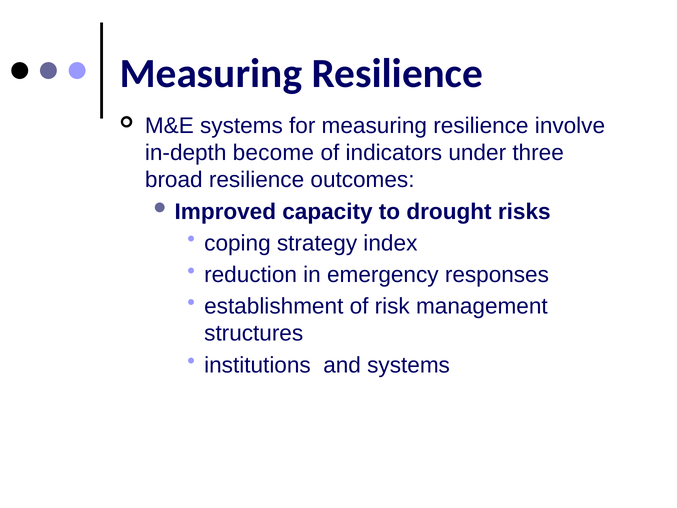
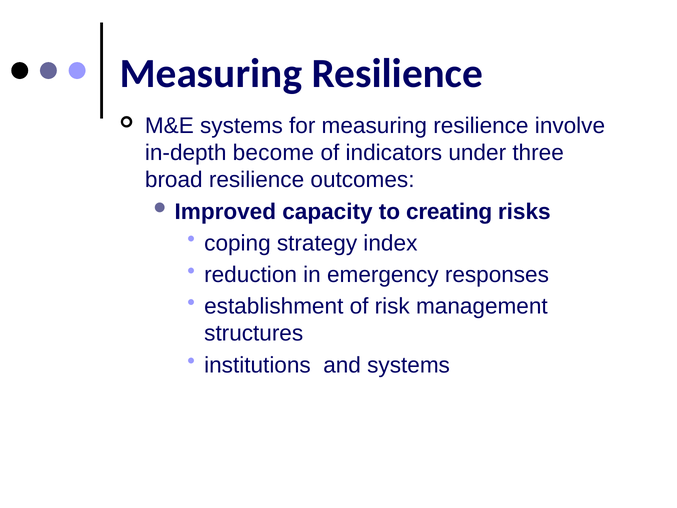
drought: drought -> creating
